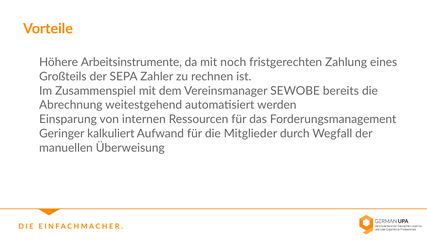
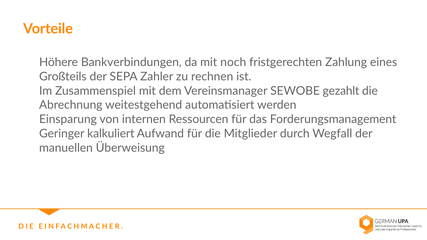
Arbeitsinstrumente: Arbeitsinstrumente -> Bankverbindungen
bereits: bereits -> gezahlt
